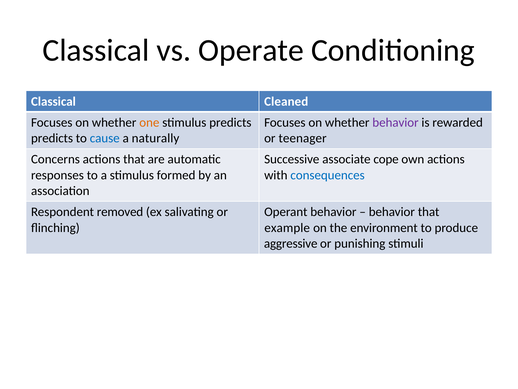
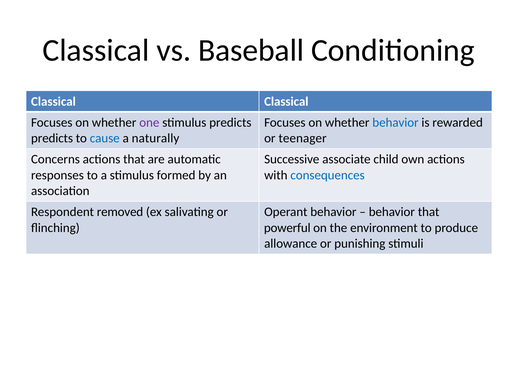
Operate: Operate -> Baseball
Classical Cleaned: Cleaned -> Classical
one colour: orange -> purple
behavior at (396, 122) colour: purple -> blue
cope: cope -> child
example: example -> powerful
aggressive: aggressive -> allowance
